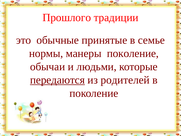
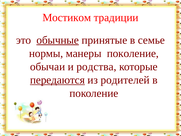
Прошлого: Прошлого -> Мостиком
обычные underline: none -> present
людьми: людьми -> родства
